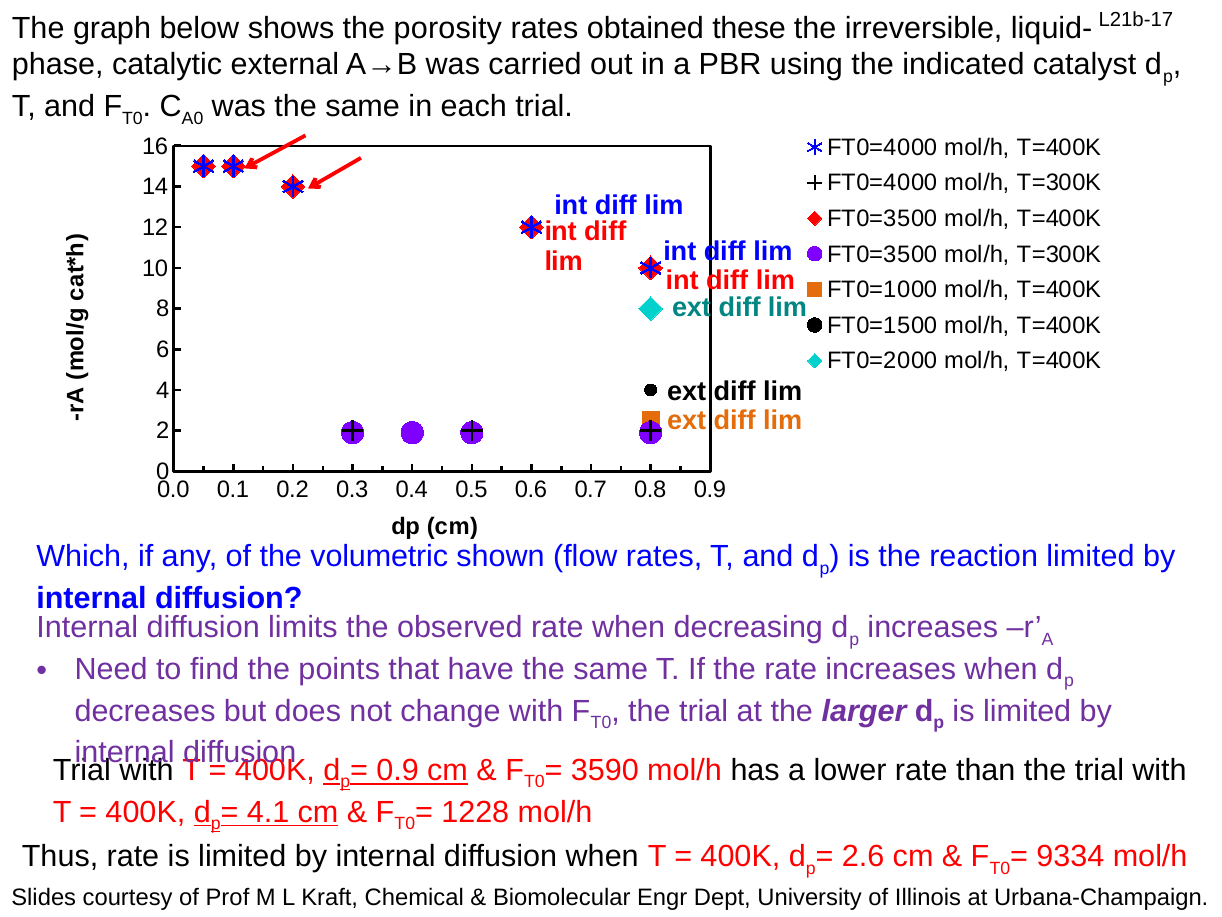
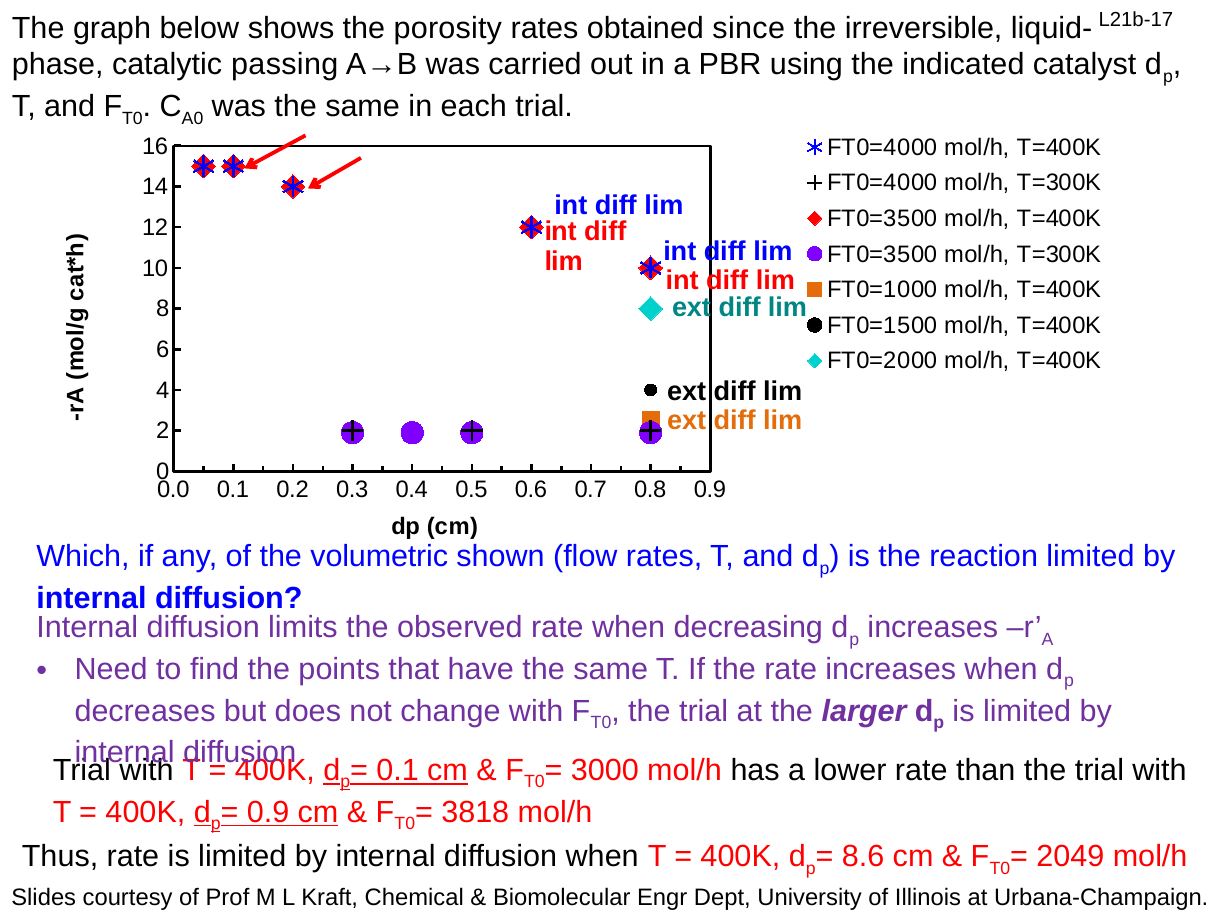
these: these -> since
external: external -> passing
0.9 at (398, 770): 0.9 -> 0.1
3590: 3590 -> 3000
4.1 at (268, 811): 4.1 -> 0.9
1228: 1228 -> 3818
2.6: 2.6 -> 8.6
9334: 9334 -> 2049
